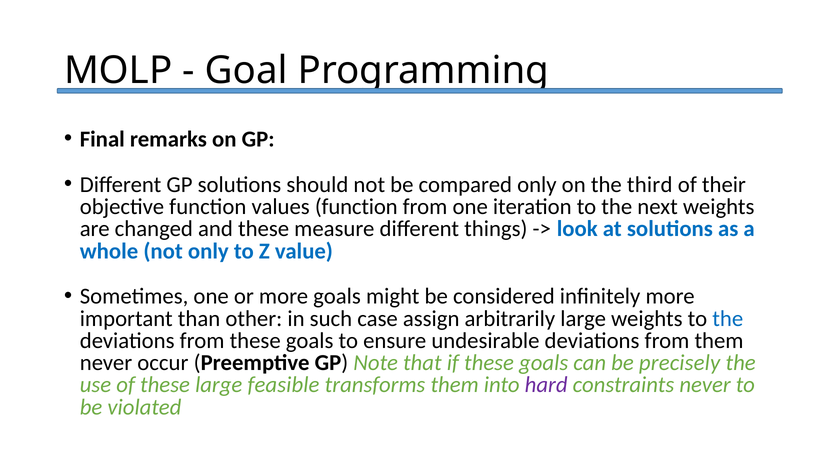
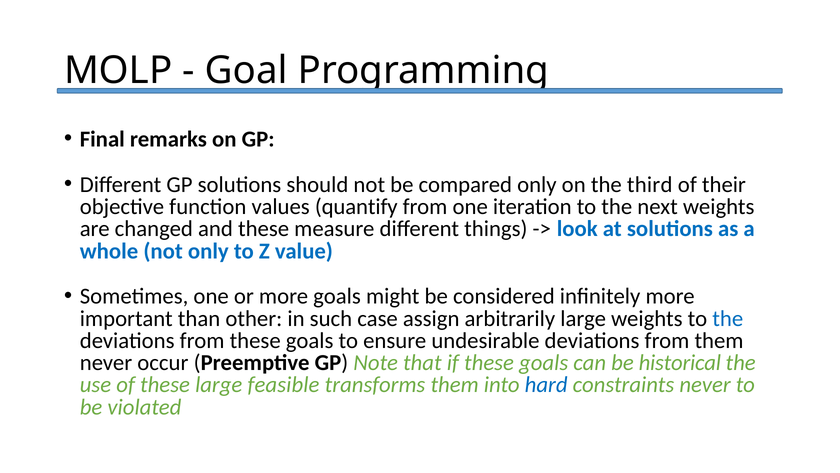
values function: function -> quantify
precisely: precisely -> historical
hard colour: purple -> blue
